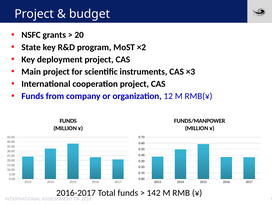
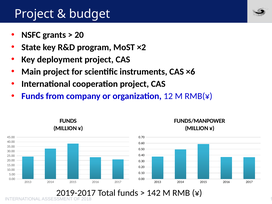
×3: ×3 -> ×6
2016-2017: 2016-2017 -> 2019-2017
